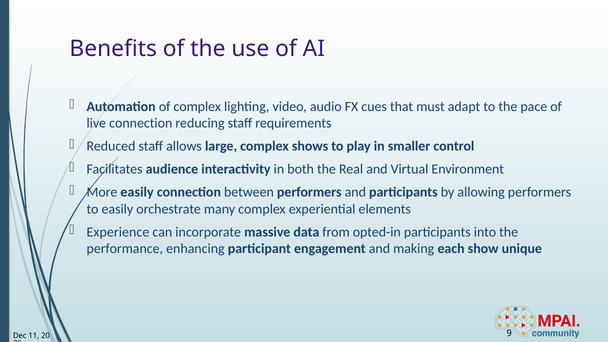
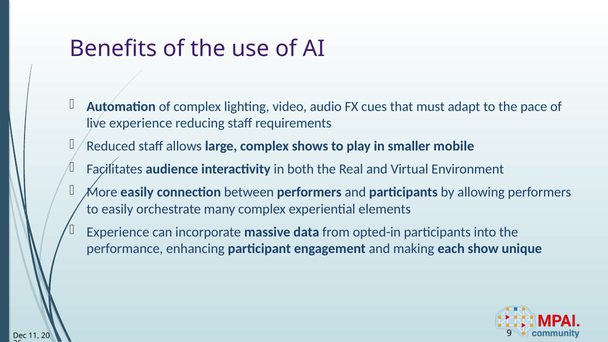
live connection: connection -> experience
control: control -> mobile
